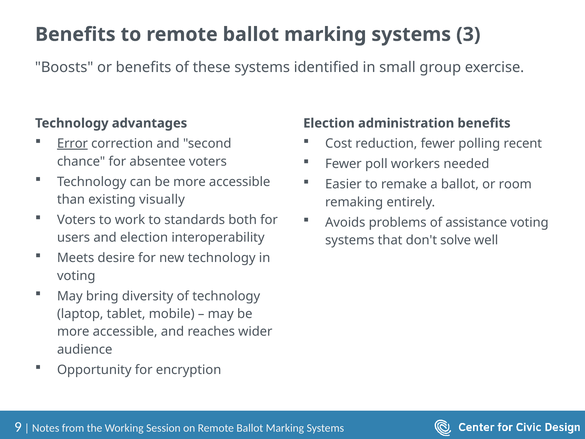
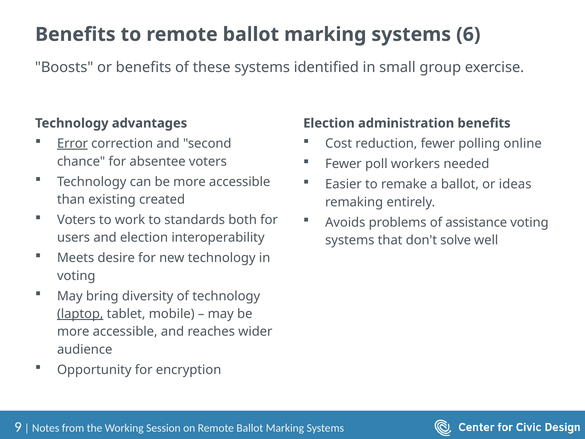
3: 3 -> 6
recent: recent -> online
room: room -> ideas
visually: visually -> created
laptop underline: none -> present
